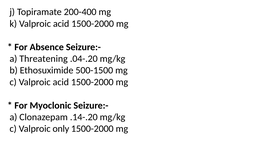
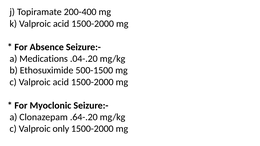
Threatening: Threatening -> Medications
.14-.20: .14-.20 -> .64-.20
